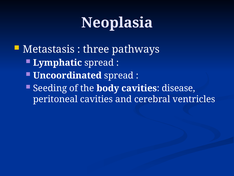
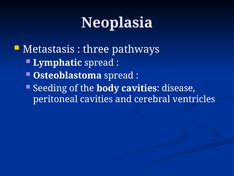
Uncoordinated: Uncoordinated -> Osteoblastoma
